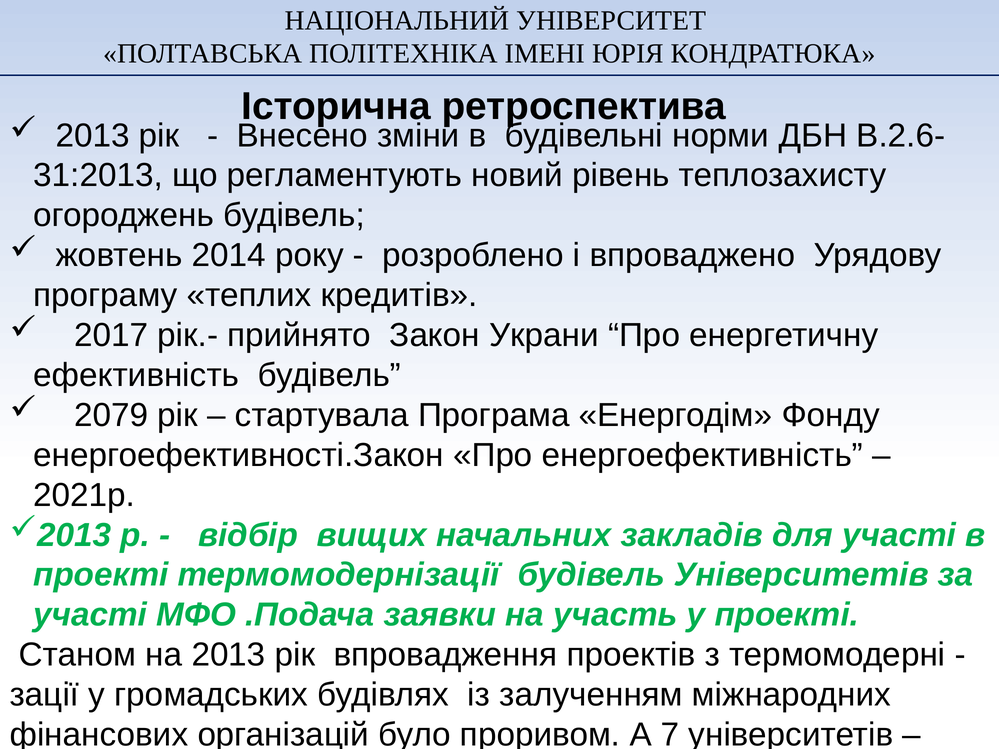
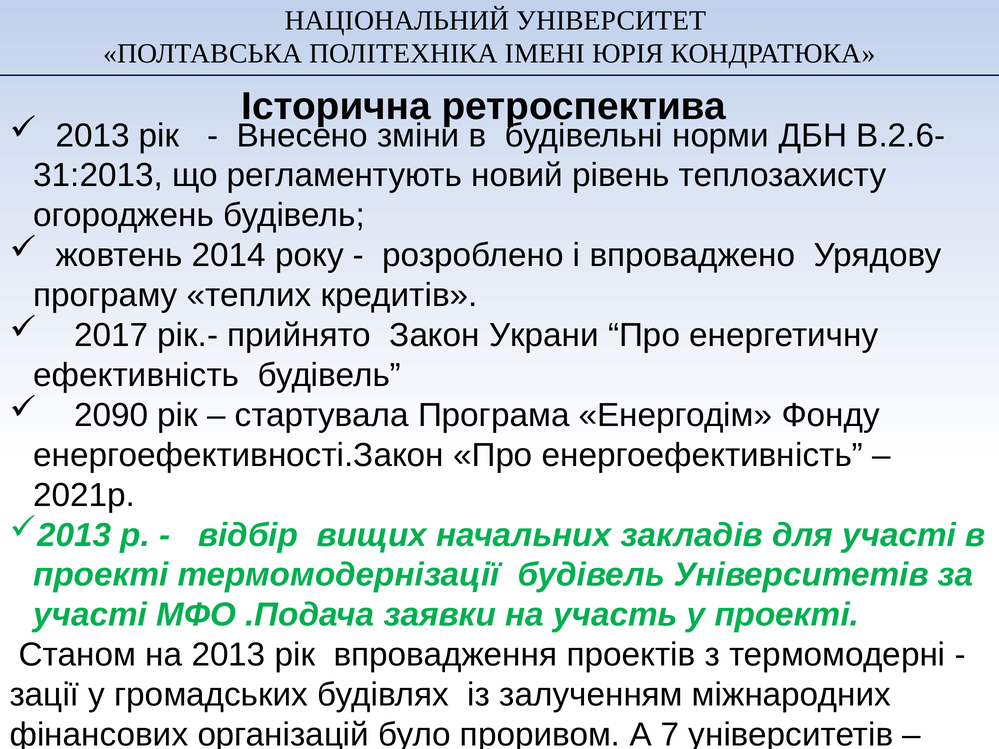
2079: 2079 -> 2090
